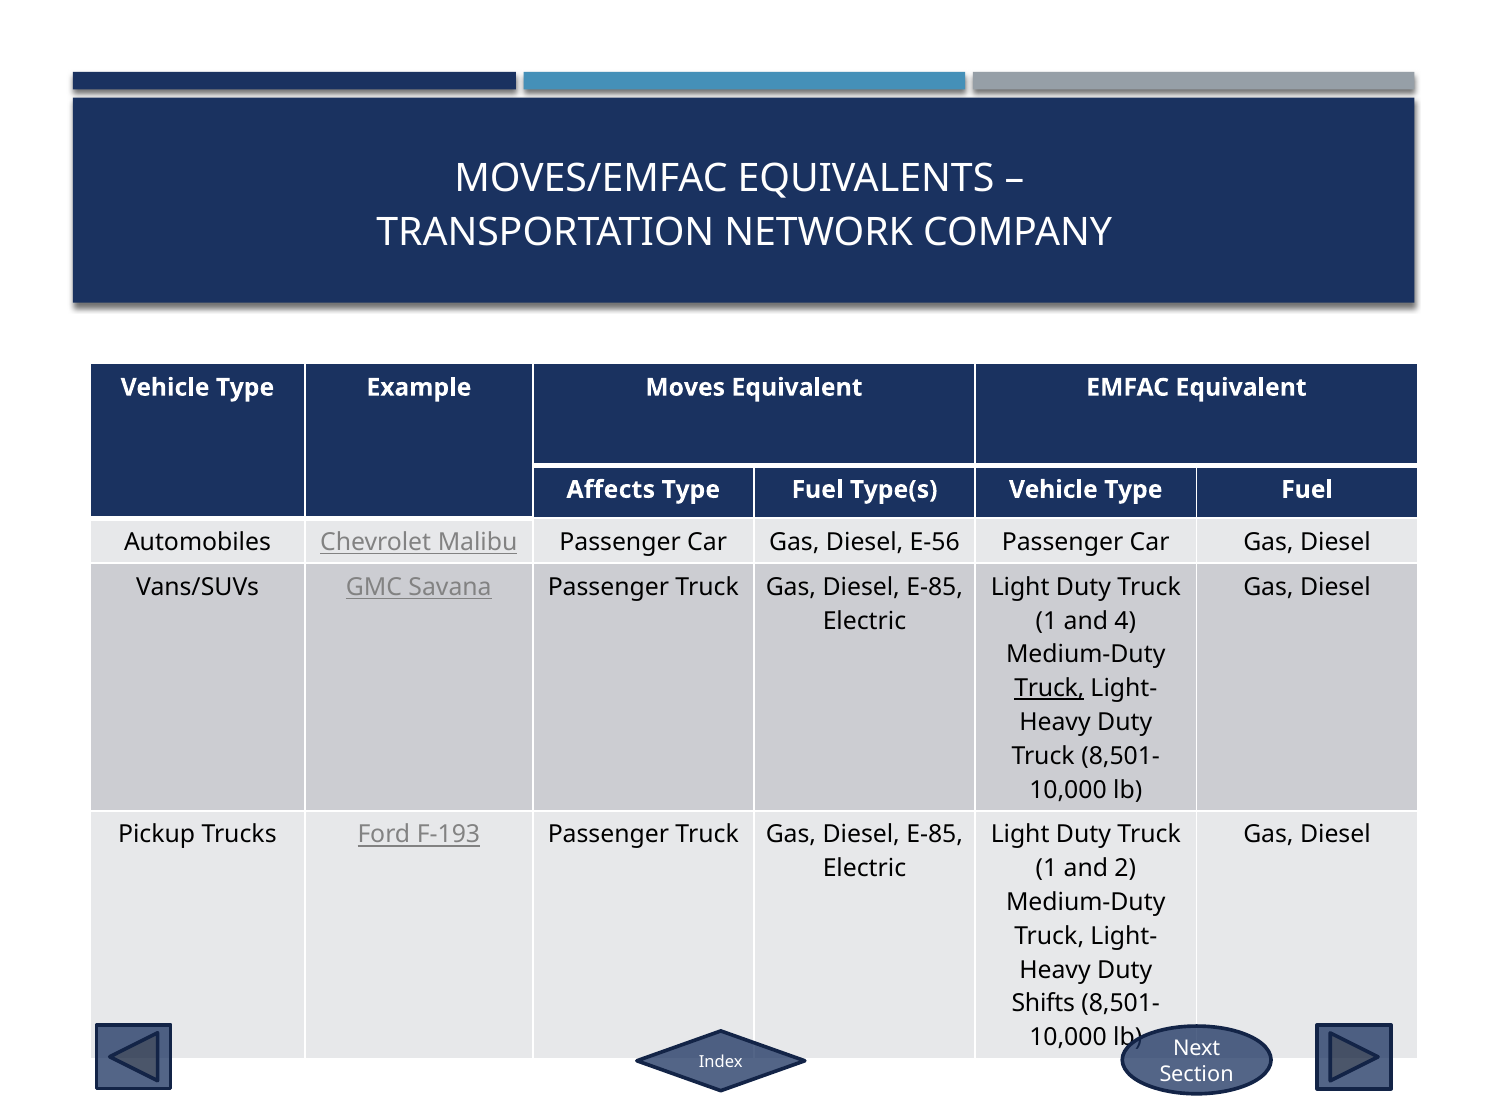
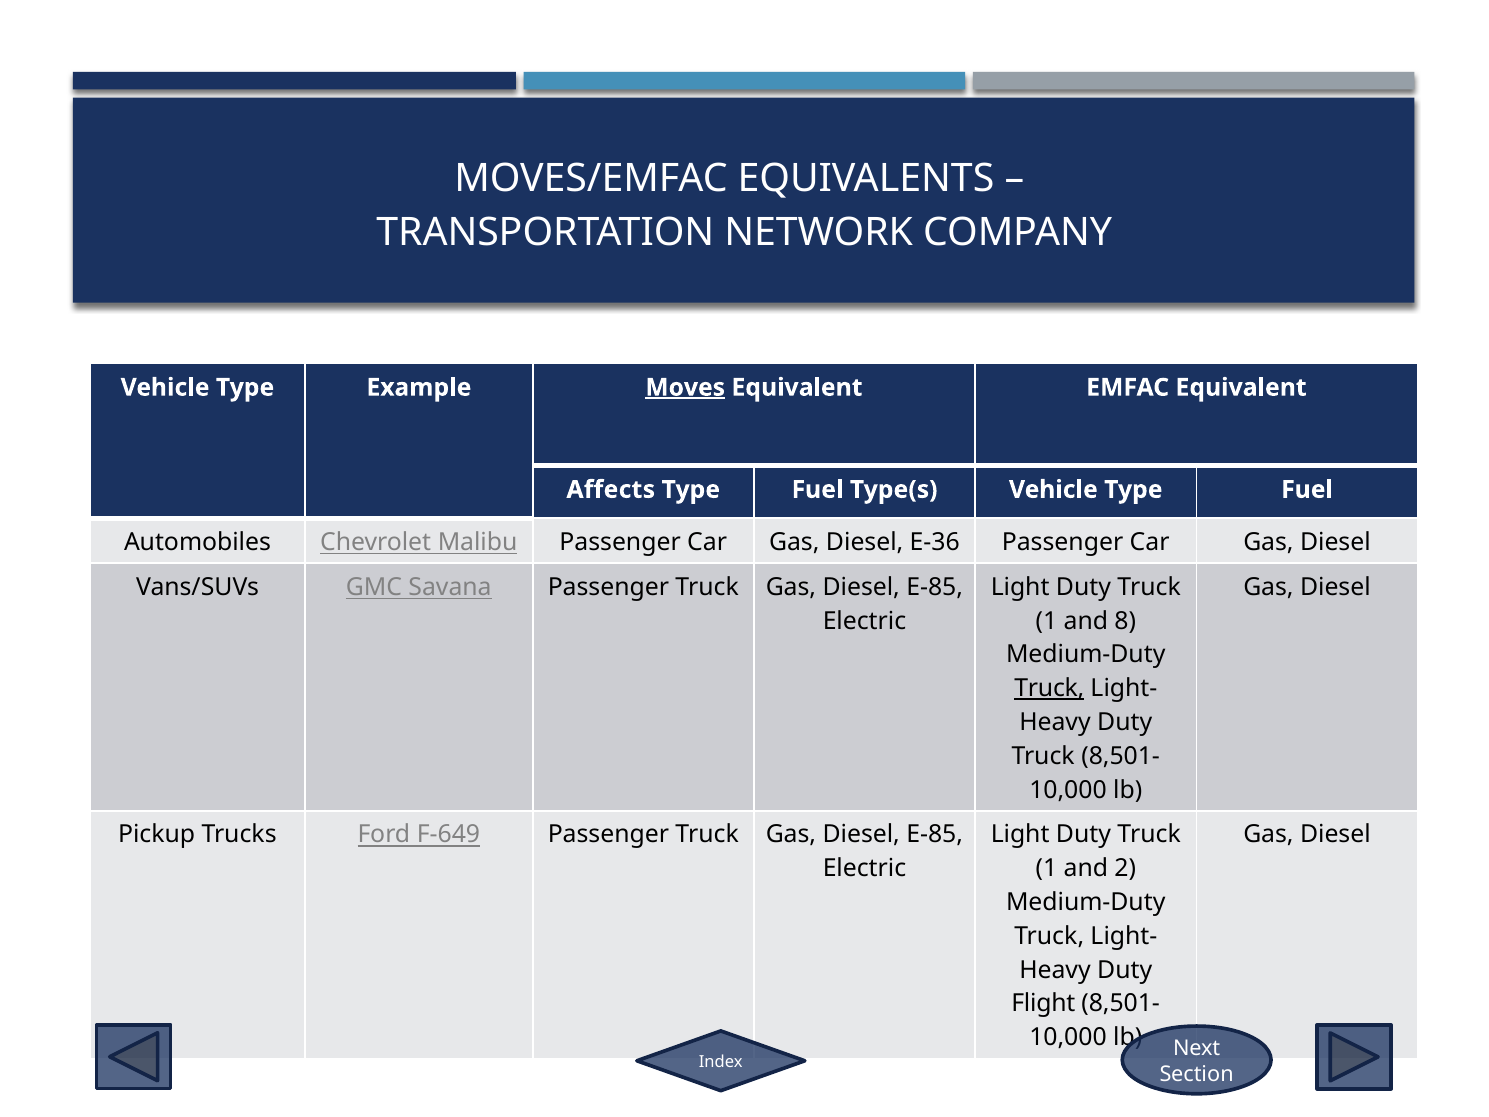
Moves underline: none -> present
E-56: E-56 -> E-36
4: 4 -> 8
F-193: F-193 -> F-649
Shifts: Shifts -> Flight
